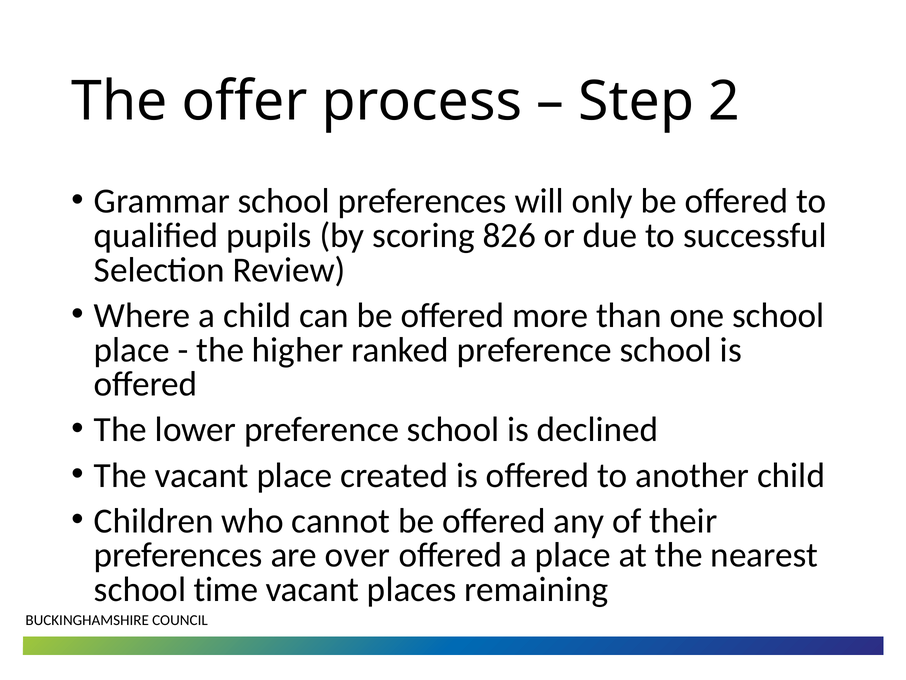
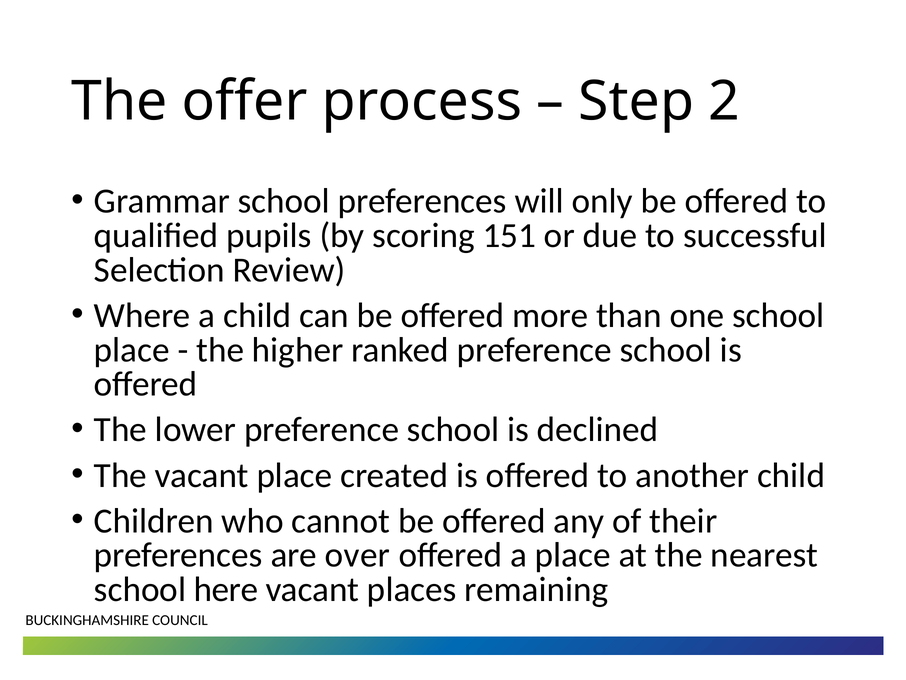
826: 826 -> 151
time: time -> here
